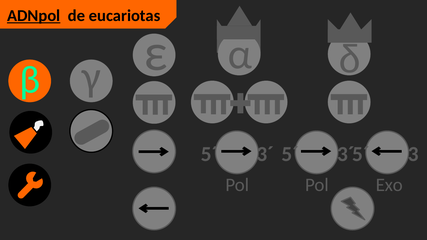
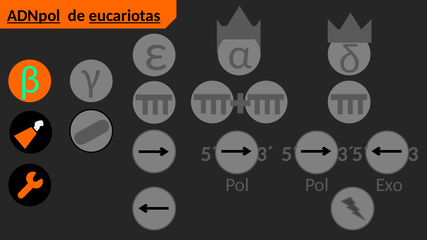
eucariotas underline: none -> present
